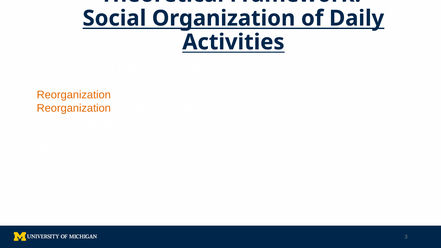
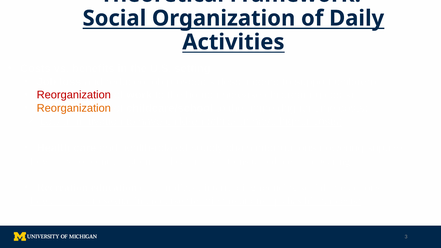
Reorganization at (74, 95) colour: orange -> red
